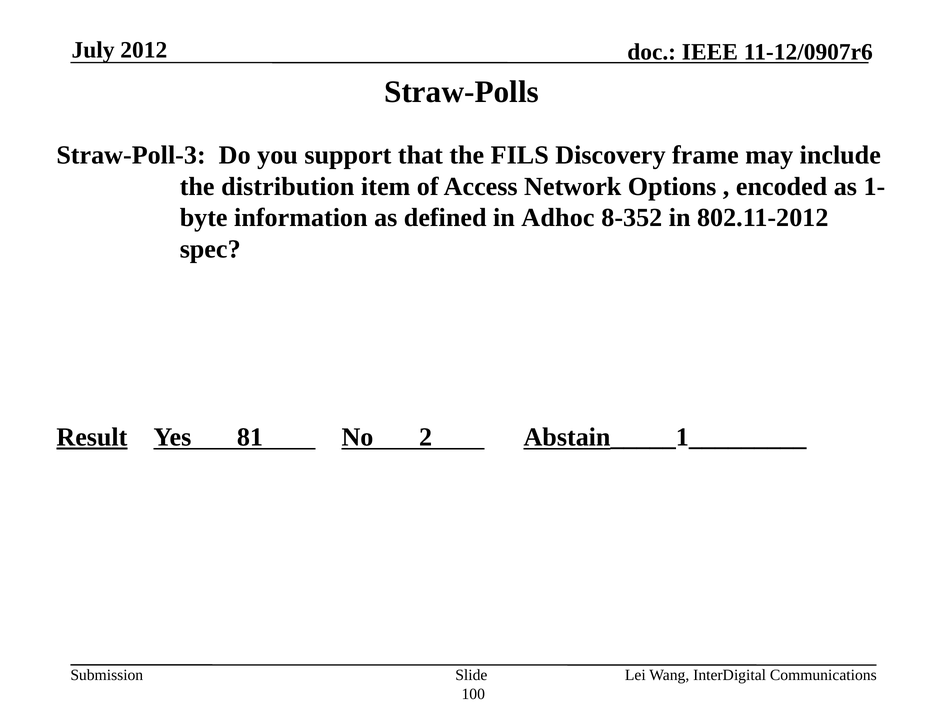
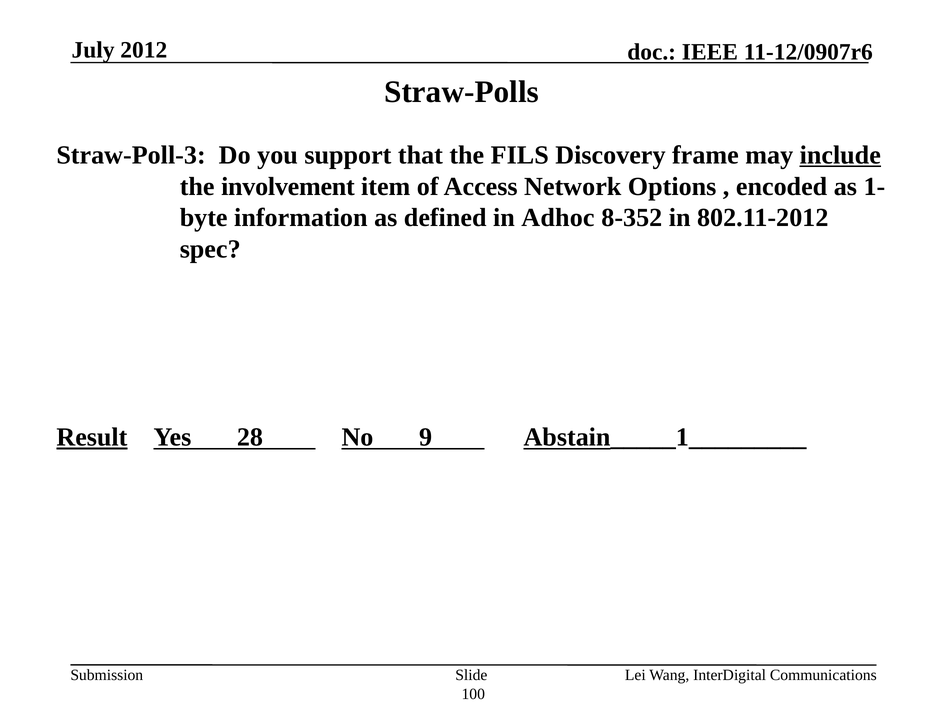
include underline: none -> present
distribution: distribution -> involvement
81: 81 -> 28
2: 2 -> 9
